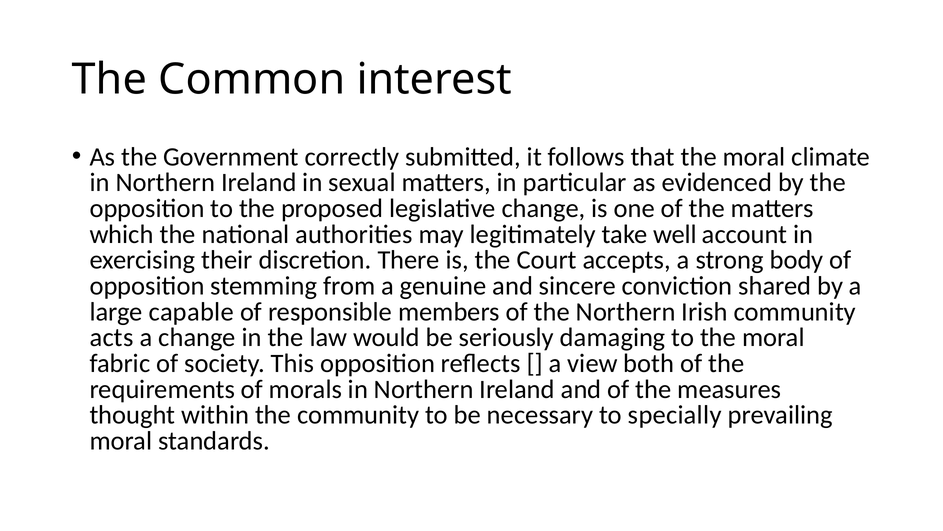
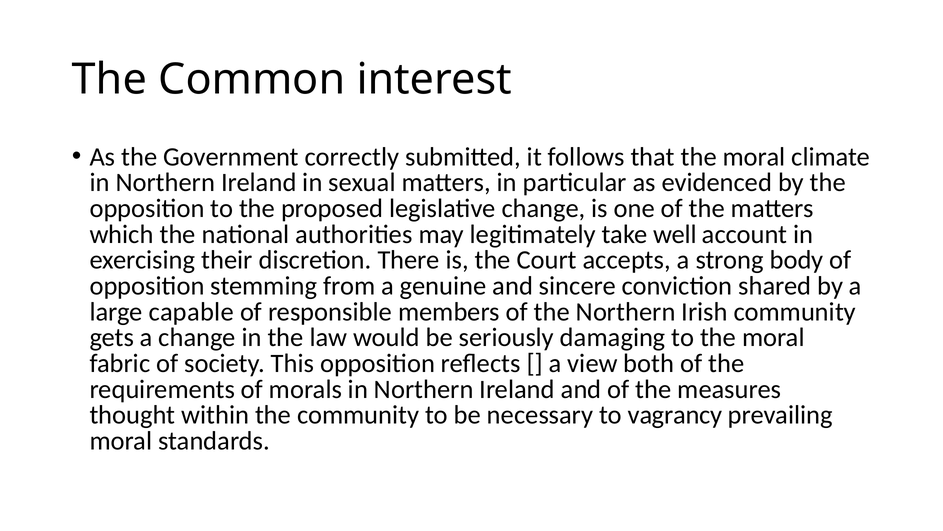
acts: acts -> gets
specially: specially -> vagrancy
